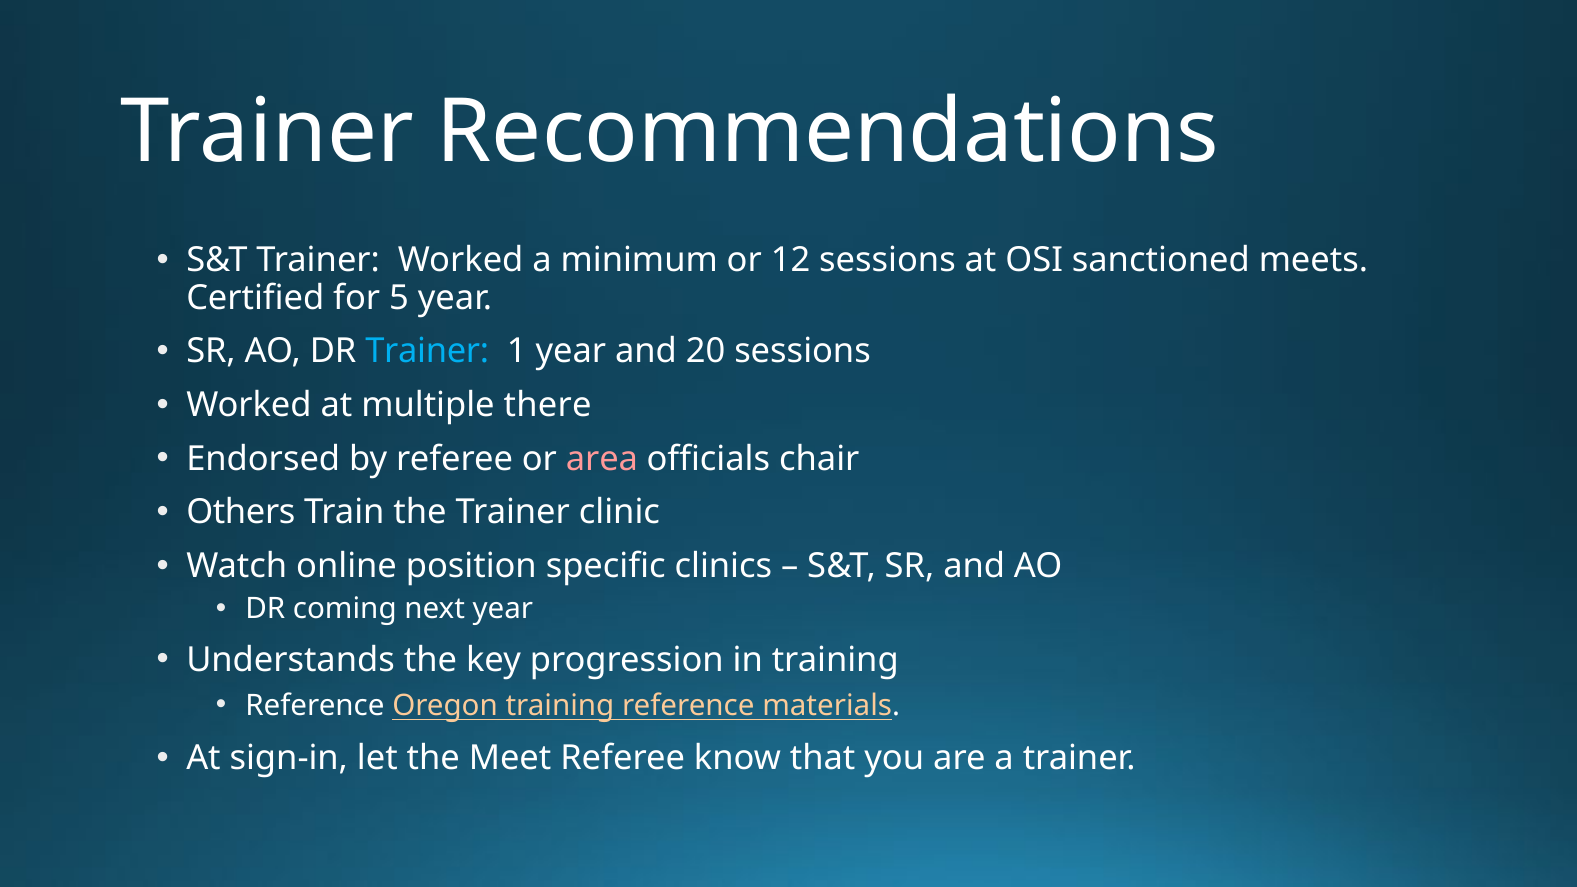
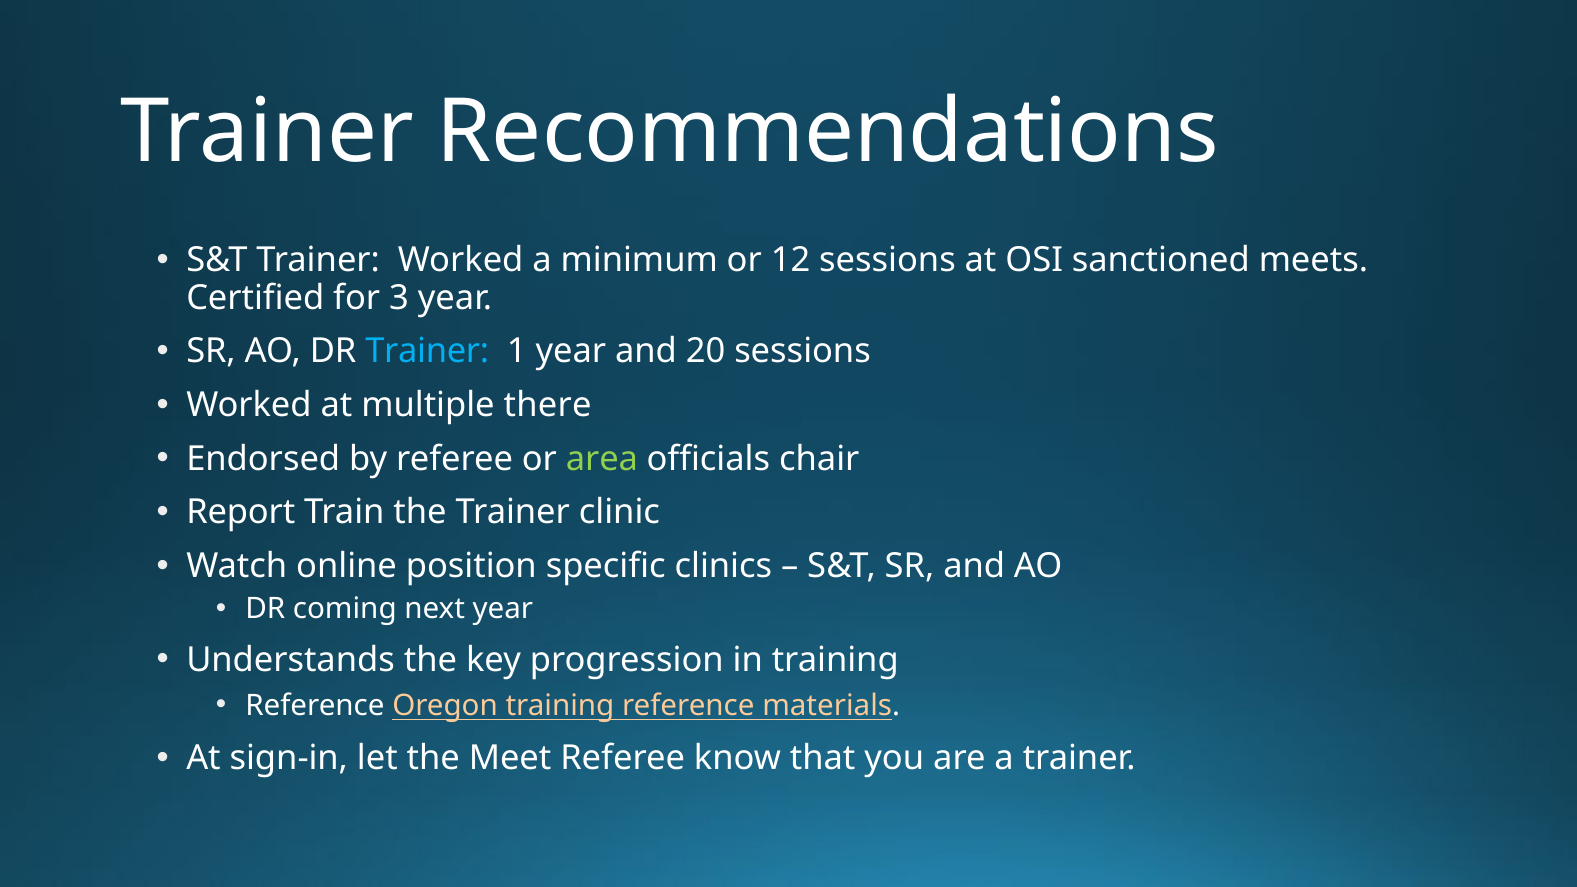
5: 5 -> 3
area colour: pink -> light green
Others: Others -> Report
